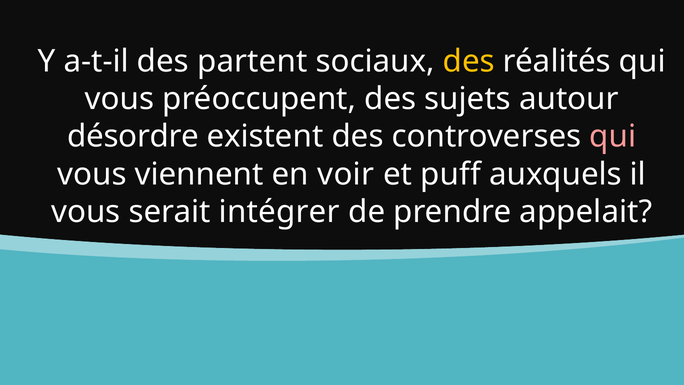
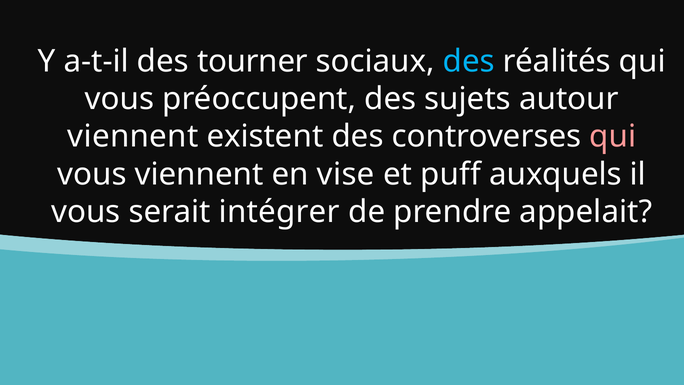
partent: partent -> tourner
des at (469, 61) colour: yellow -> light blue
désordre at (133, 136): désordre -> viennent
voir: voir -> vise
